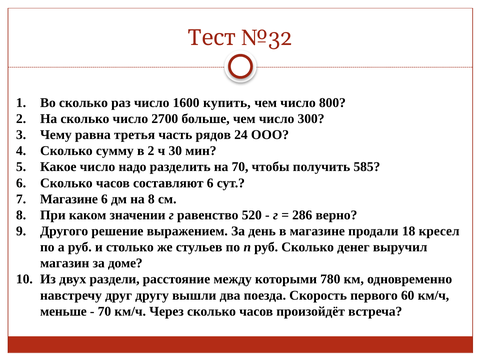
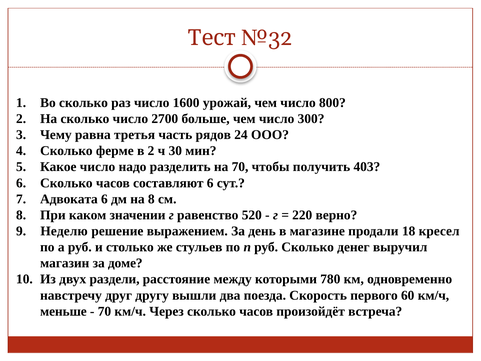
купить: купить -> урожай
сумму: сумму -> ферме
585: 585 -> 403
Магазине at (69, 199): Магазине -> Адвоката
286: 286 -> 220
Другого: Другого -> Неделю
